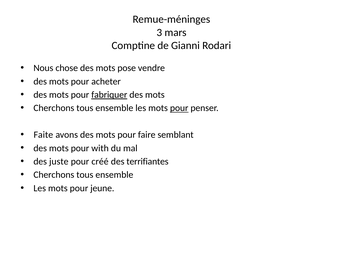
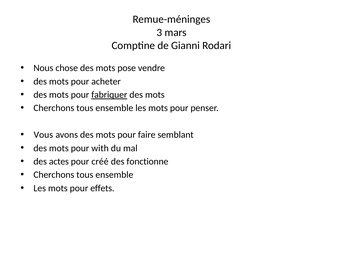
pour at (179, 108) underline: present -> none
Faite: Faite -> Vous
juste: juste -> actes
terrifiantes: terrifiantes -> fonctionne
jeune: jeune -> effets
